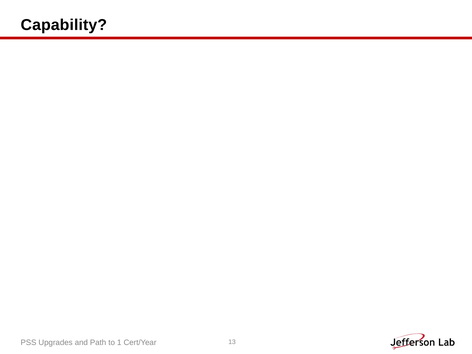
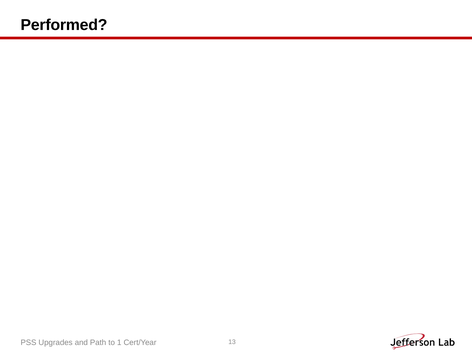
Capability: Capability -> Performed
